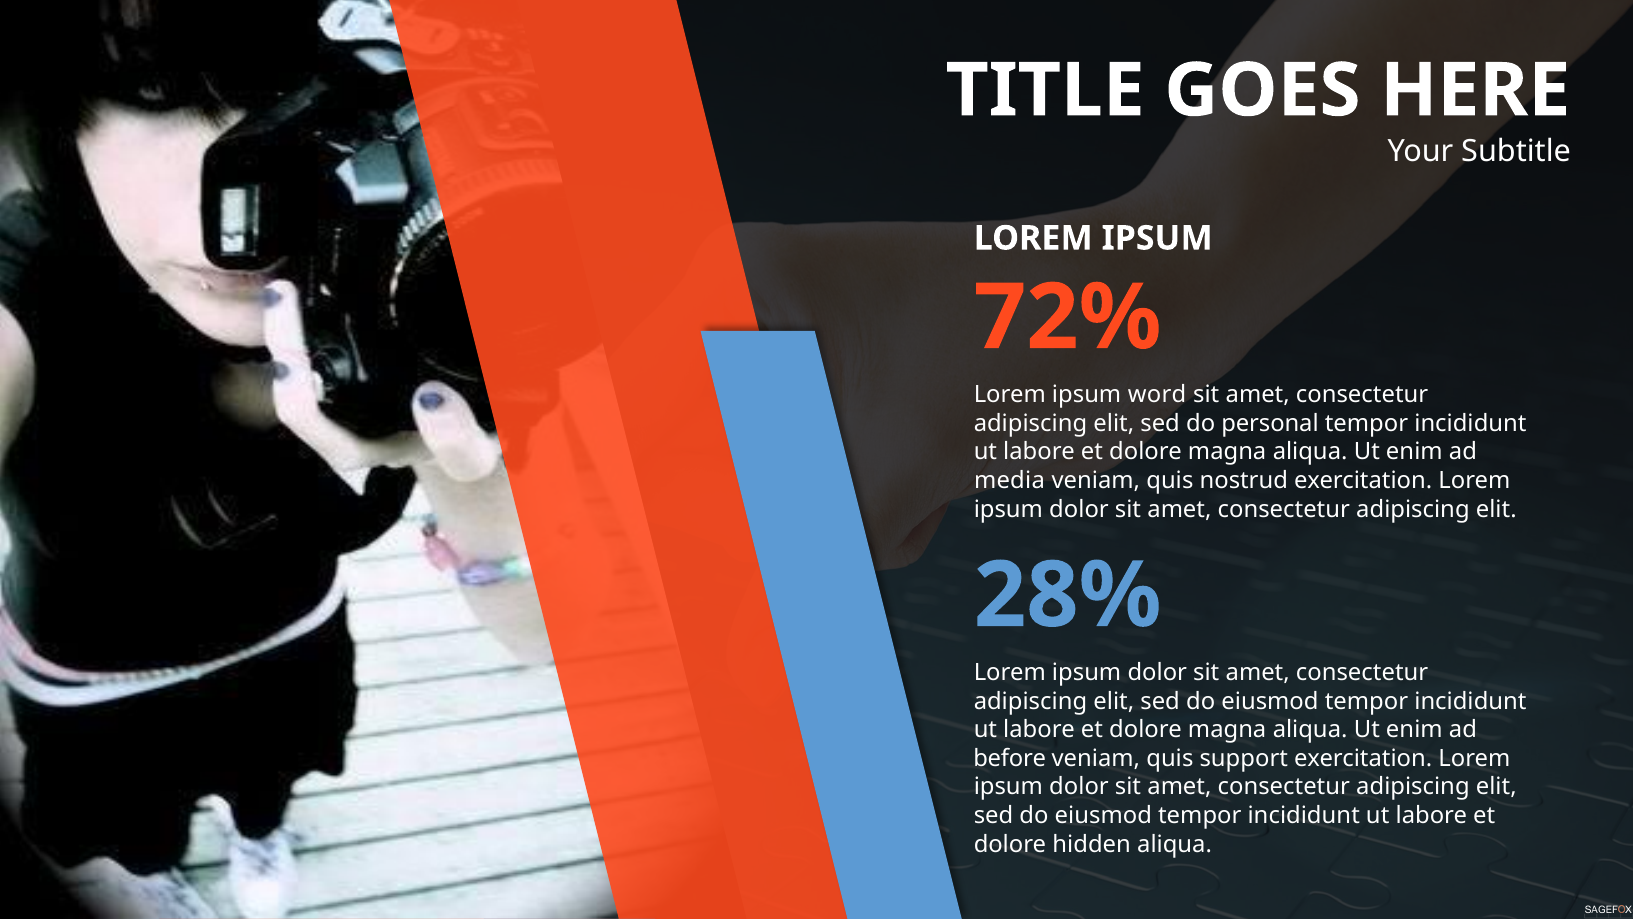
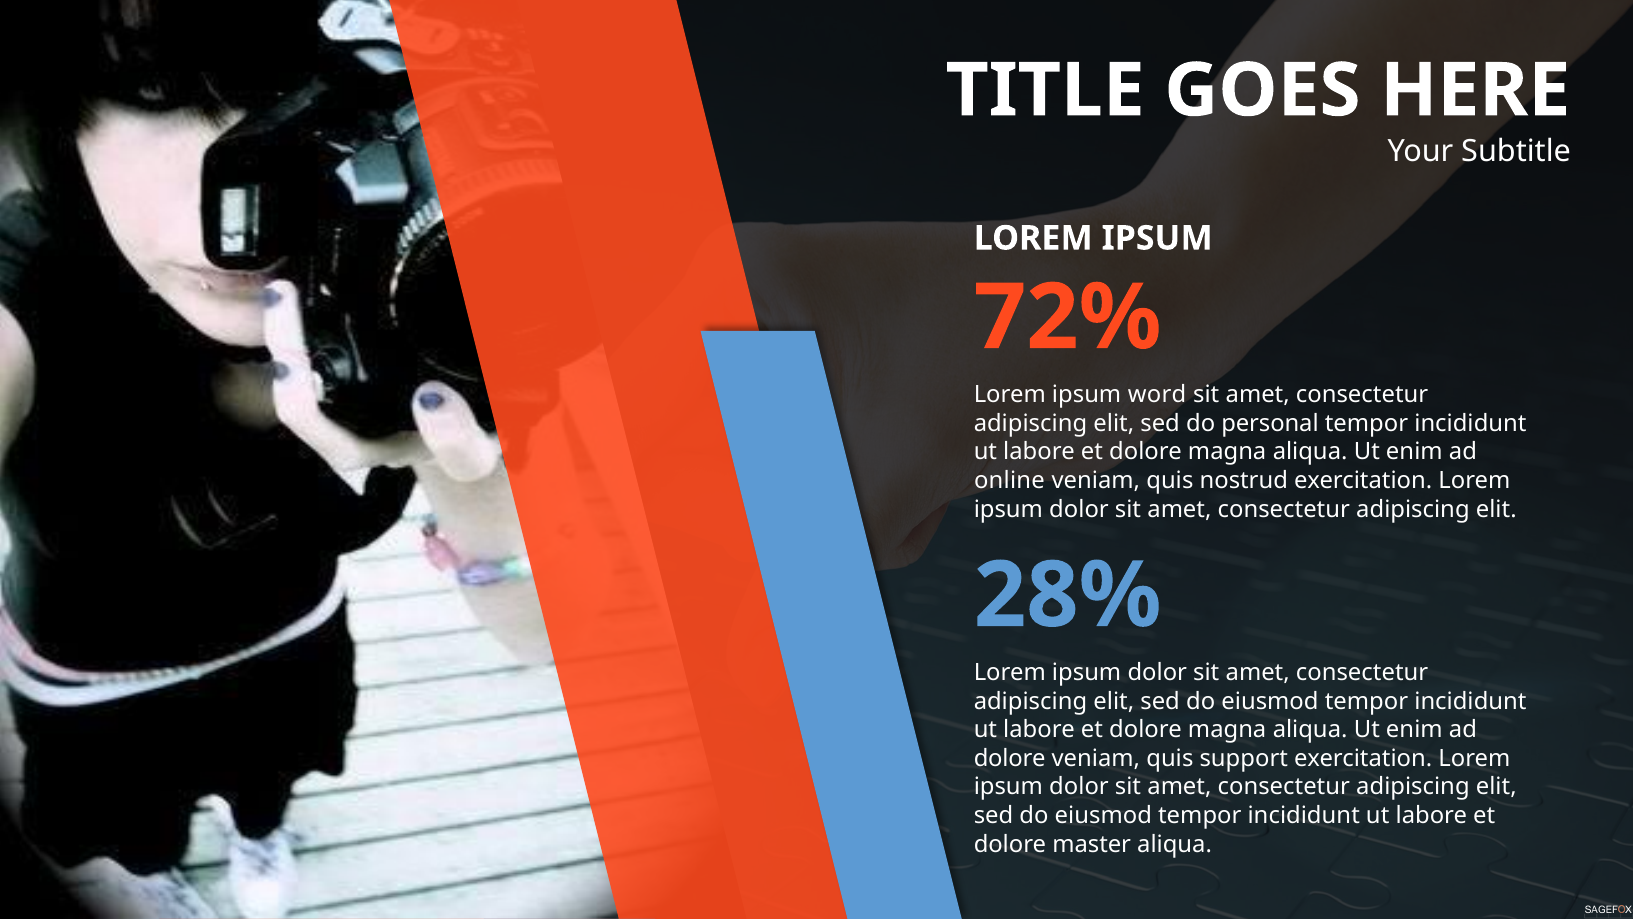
media: media -> online
before at (1010, 758): before -> dolore
hidden: hidden -> master
